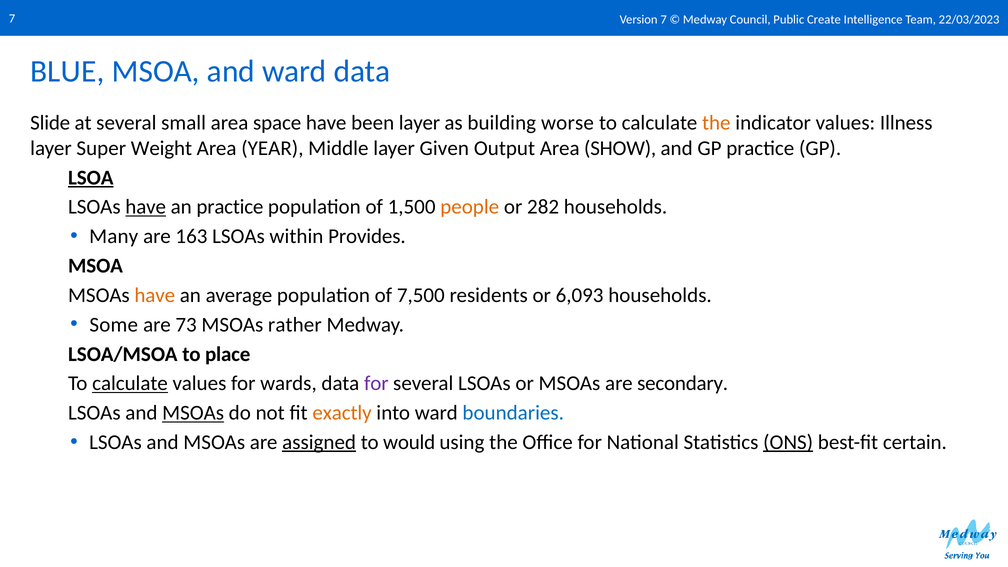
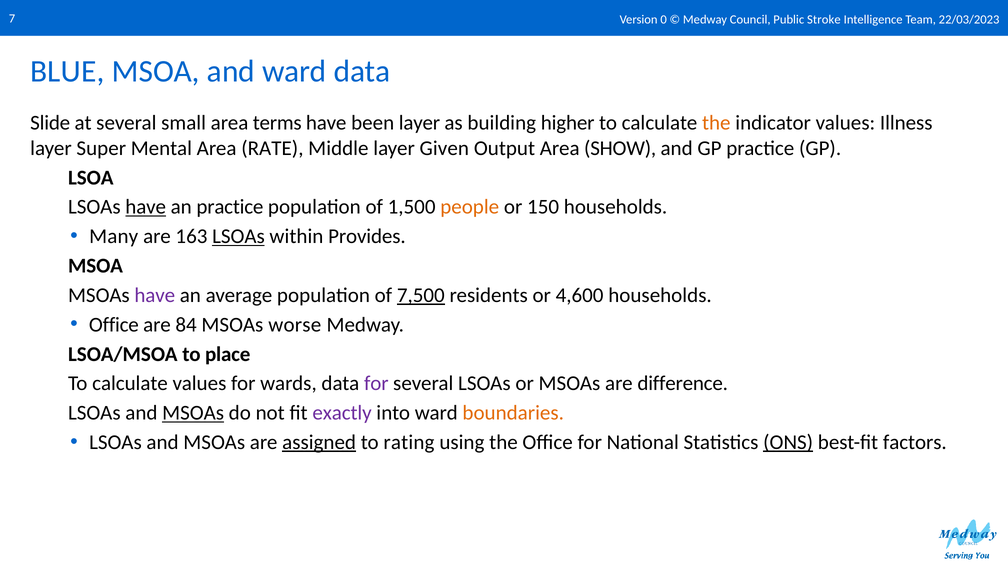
Version 7: 7 -> 0
Create: Create -> Stroke
space: space -> terms
worse: worse -> higher
Weight: Weight -> Mental
YEAR: YEAR -> RATE
LSOA underline: present -> none
282: 282 -> 150
LSOAs at (238, 236) underline: none -> present
have at (155, 295) colour: orange -> purple
7,500 underline: none -> present
6,093: 6,093 -> 4,600
Some at (114, 325): Some -> Office
73: 73 -> 84
rather: rather -> worse
calculate at (130, 383) underline: present -> none
secondary: secondary -> difference
exactly colour: orange -> purple
boundaries colour: blue -> orange
would: would -> rating
certain: certain -> factors
